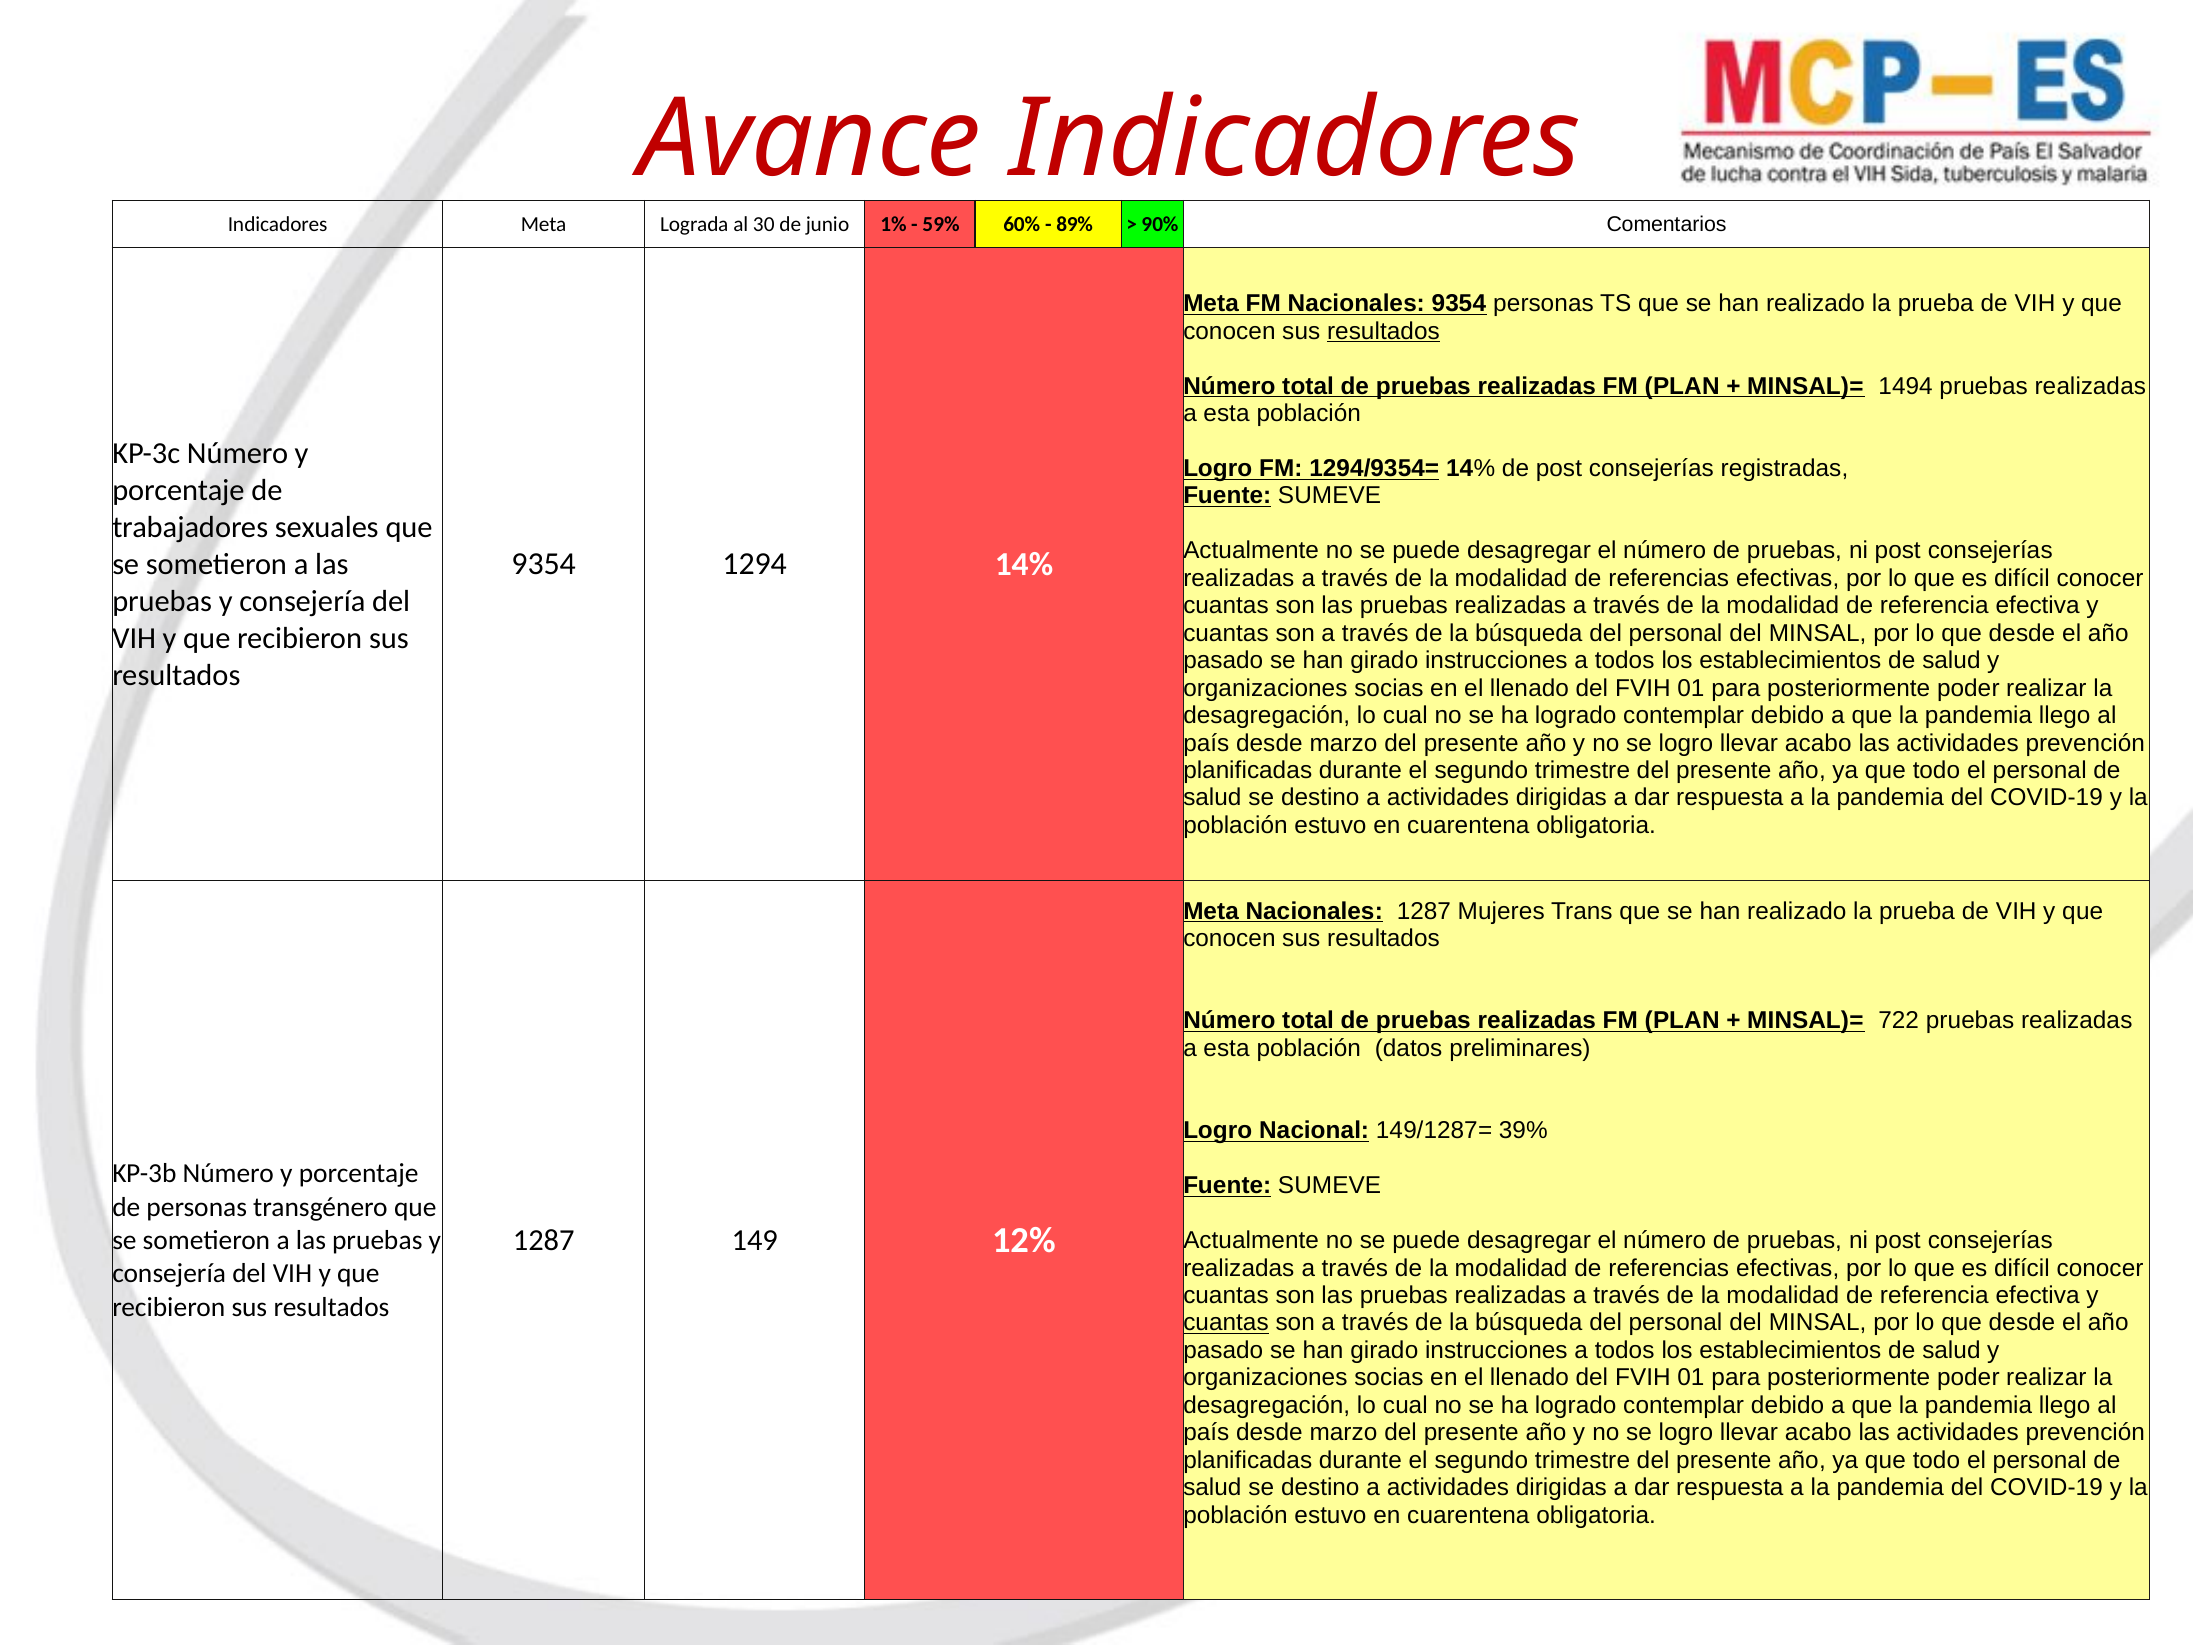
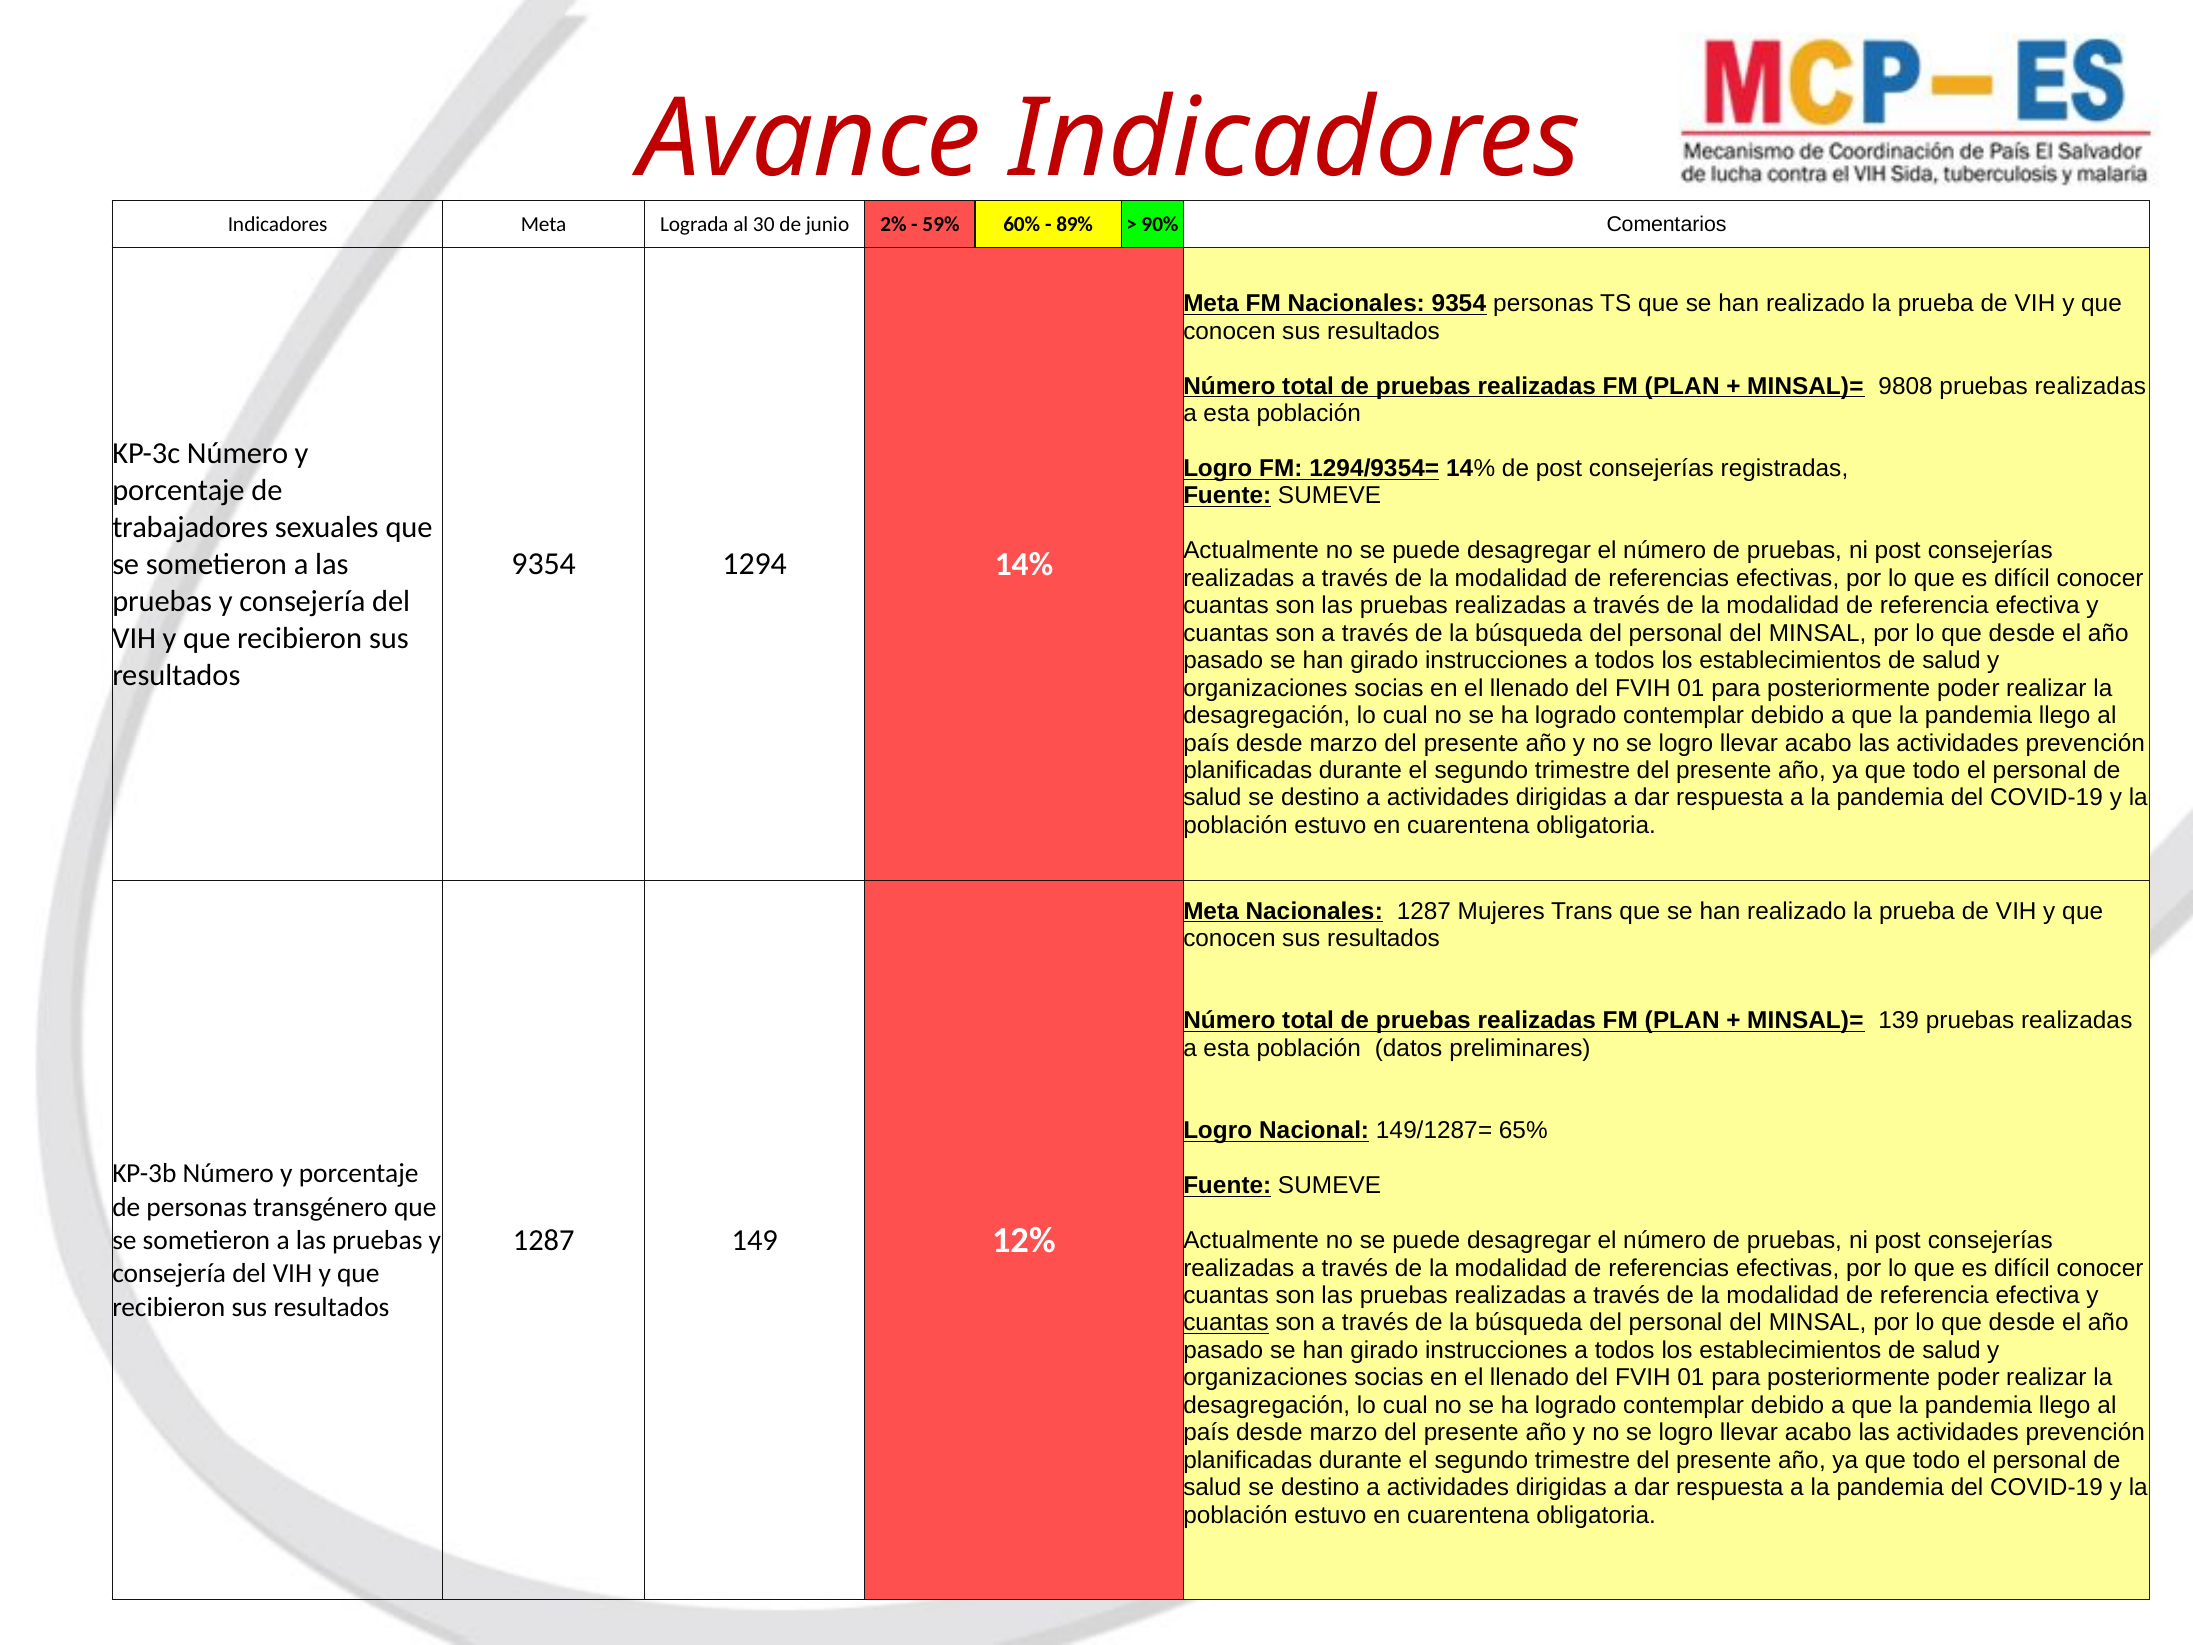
1%: 1% -> 2%
resultados at (1383, 331) underline: present -> none
1494: 1494 -> 9808
722: 722 -> 139
39%: 39% -> 65%
